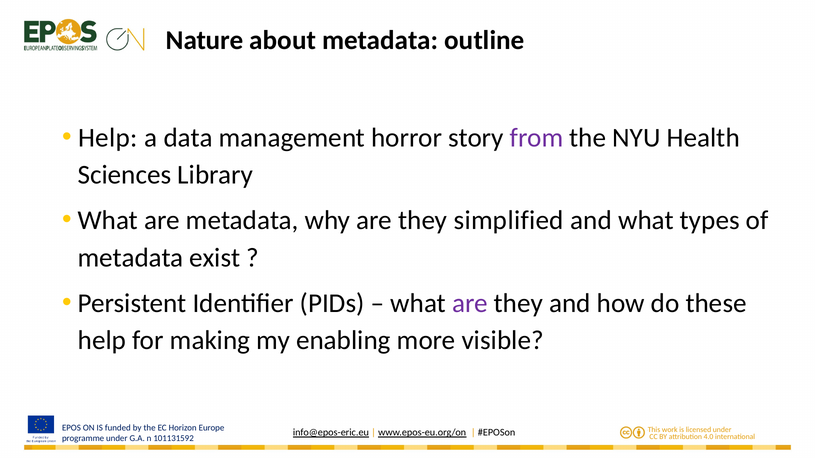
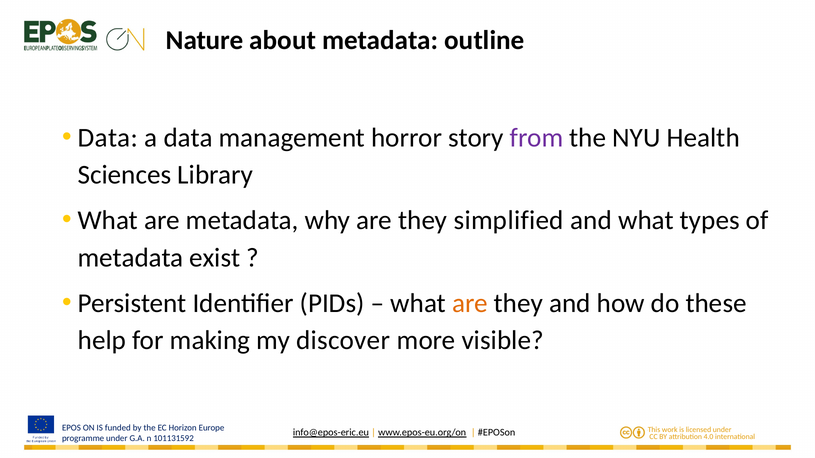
Help at (108, 138): Help -> Data
are at (470, 303) colour: purple -> orange
enabling: enabling -> discover
